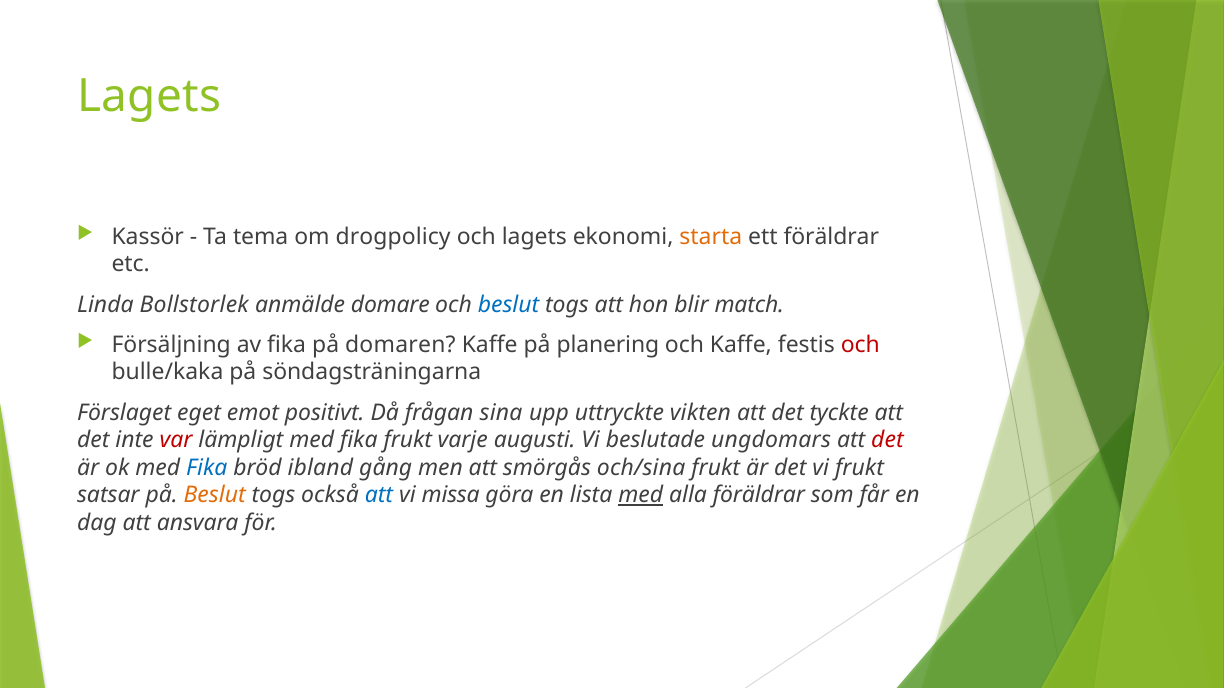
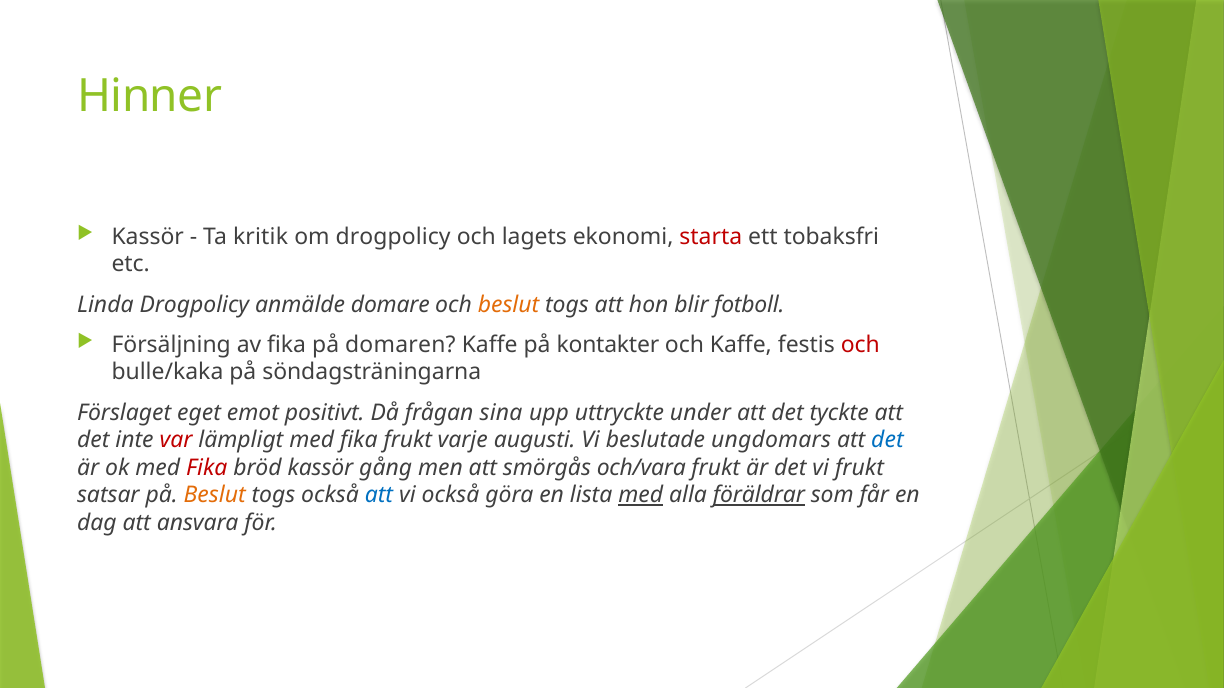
Lagets at (149, 97): Lagets -> Hinner
tema: tema -> kritik
starta colour: orange -> red
ett föräldrar: föräldrar -> tobaksfri
Linda Bollstorlek: Bollstorlek -> Drogpolicy
beslut at (508, 305) colour: blue -> orange
match: match -> fotboll
planering: planering -> kontakter
vikten: vikten -> under
det at (887, 440) colour: red -> blue
Fika at (207, 468) colour: blue -> red
bröd ibland: ibland -> kassör
och/sina: och/sina -> och/vara
vi missa: missa -> också
föräldrar at (759, 495) underline: none -> present
